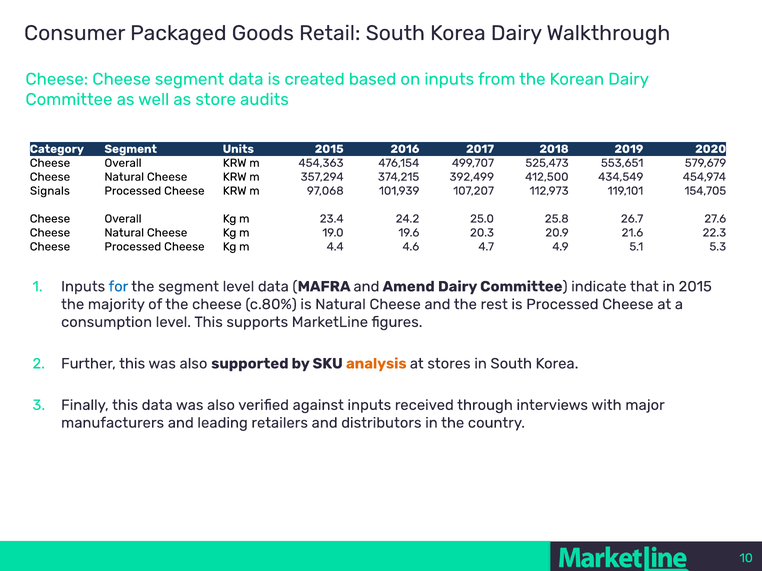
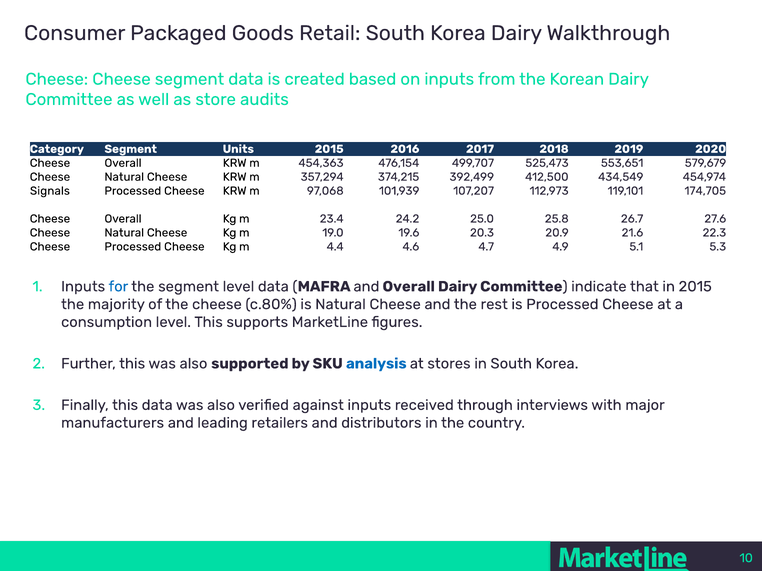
154,705: 154,705 -> 174,705
and Amend: Amend -> Overall
analysis colour: orange -> blue
